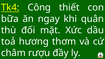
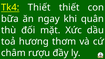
Công at (39, 7): Công -> Thiết
